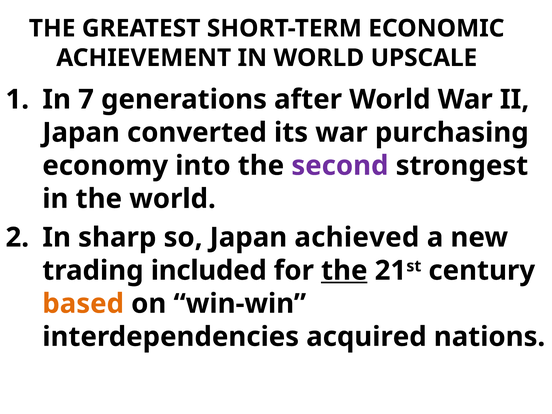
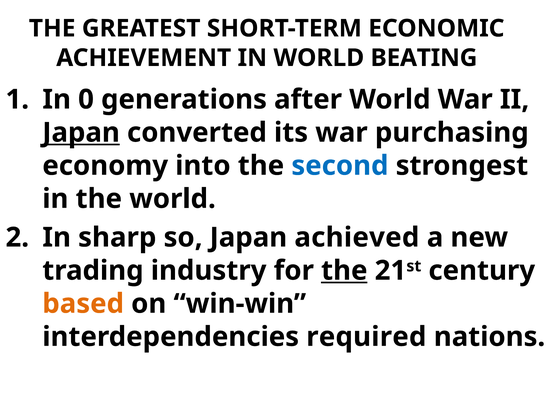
UPSCALE: UPSCALE -> BEATING
7: 7 -> 0
Japan at (81, 133) underline: none -> present
second colour: purple -> blue
included: included -> industry
acquired: acquired -> required
